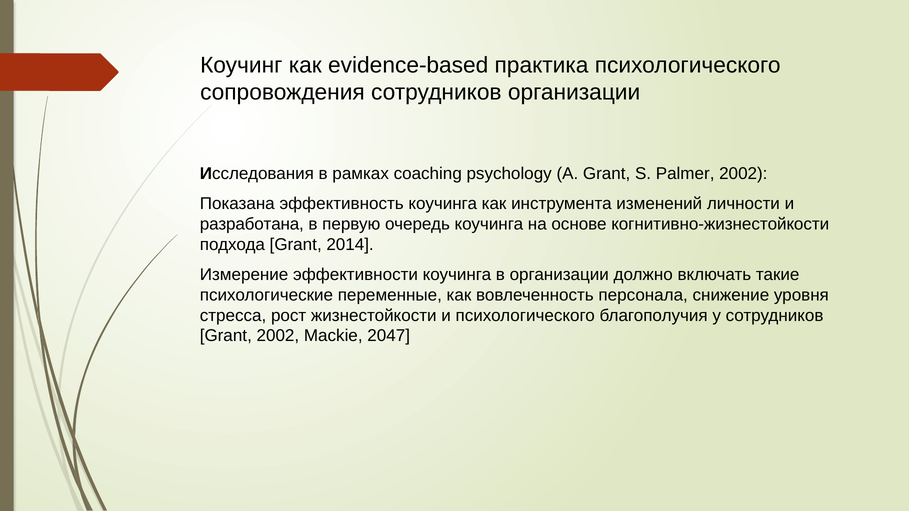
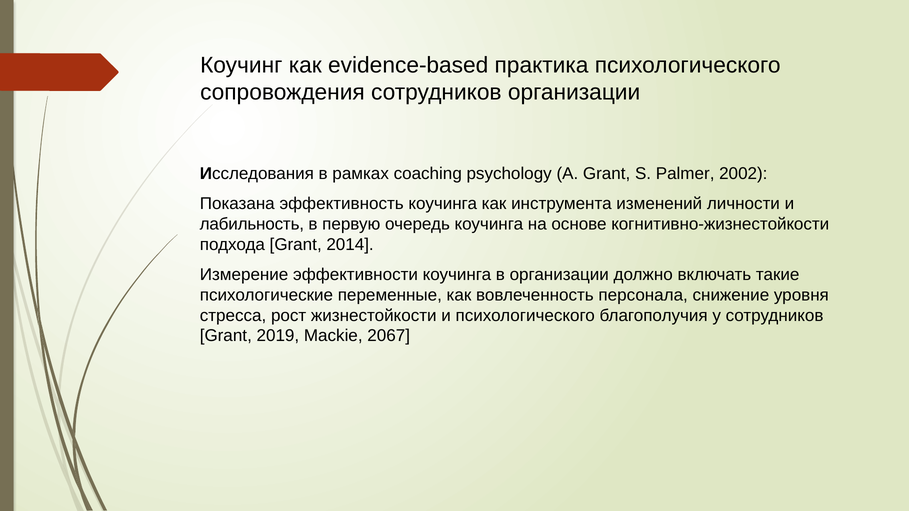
разработана: разработана -> лабильность
Grant 2002: 2002 -> 2019
2047: 2047 -> 2067
